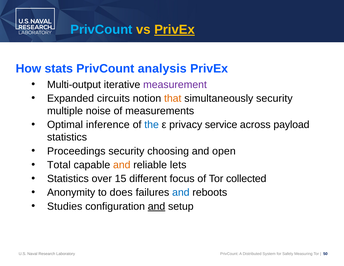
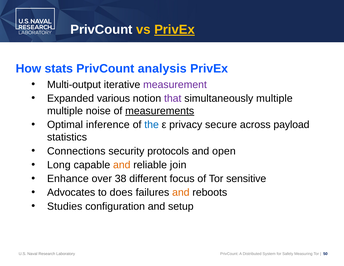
PrivCount at (101, 30) colour: light blue -> white
circuits: circuits -> various
that colour: orange -> purple
simultaneously security: security -> multiple
measurements underline: none -> present
service: service -> secure
Proceedings: Proceedings -> Connections
choosing: choosing -> protocols
Total: Total -> Long
lets: lets -> join
Statistics at (68, 179): Statistics -> Enhance
15: 15 -> 38
collected: collected -> sensitive
Anonymity: Anonymity -> Advocates
and at (181, 192) colour: blue -> orange
and at (157, 206) underline: present -> none
